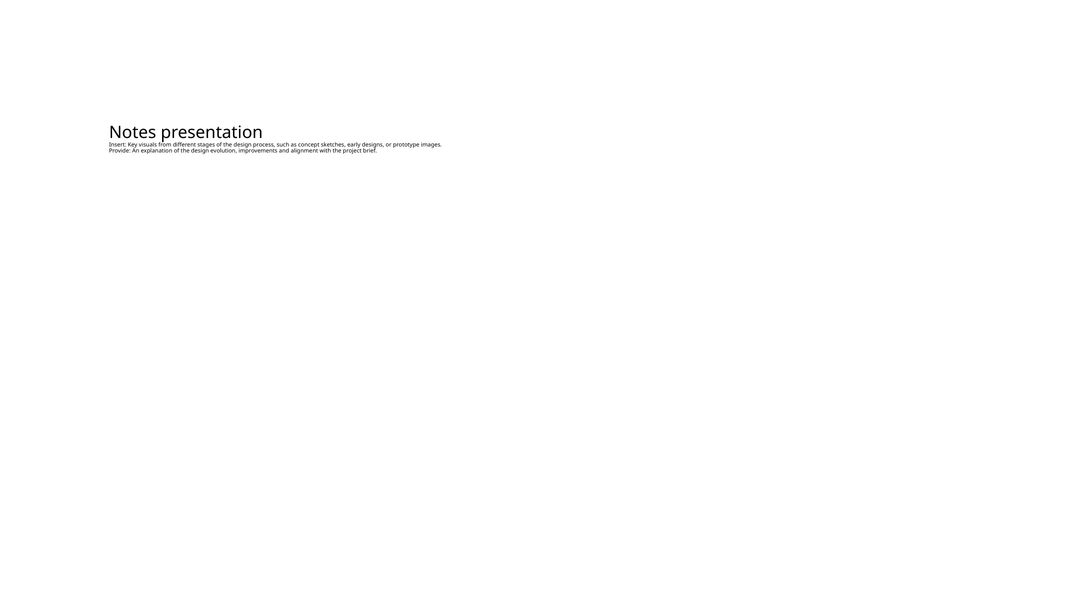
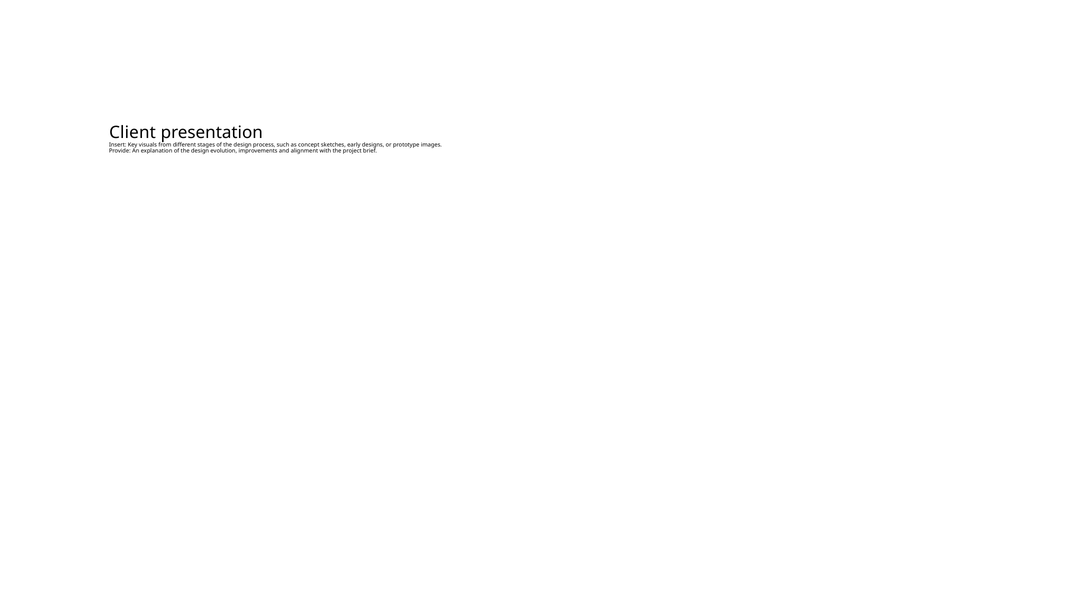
Notes: Notes -> Client
